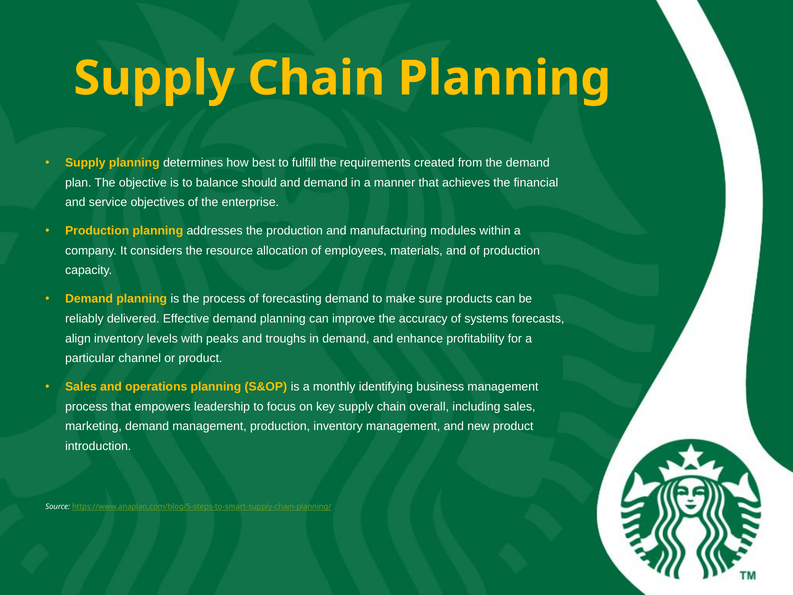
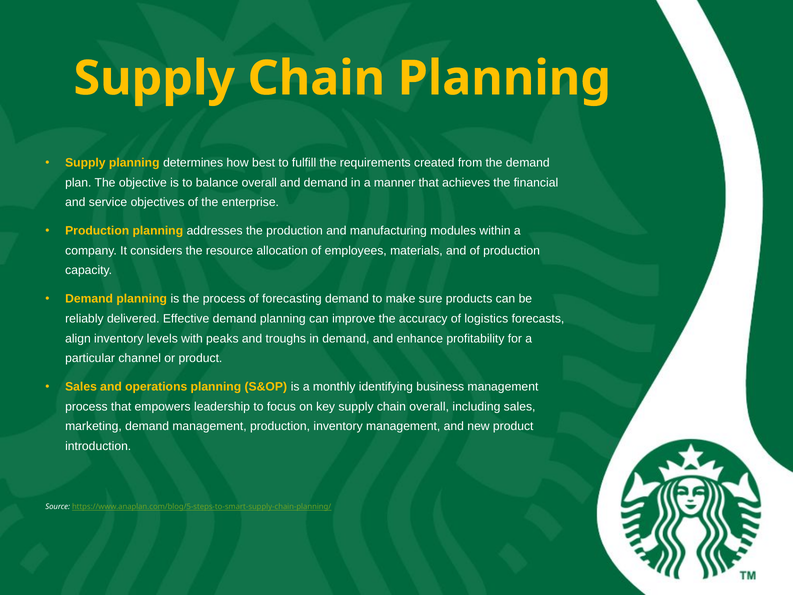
balance should: should -> overall
systems: systems -> logistics
